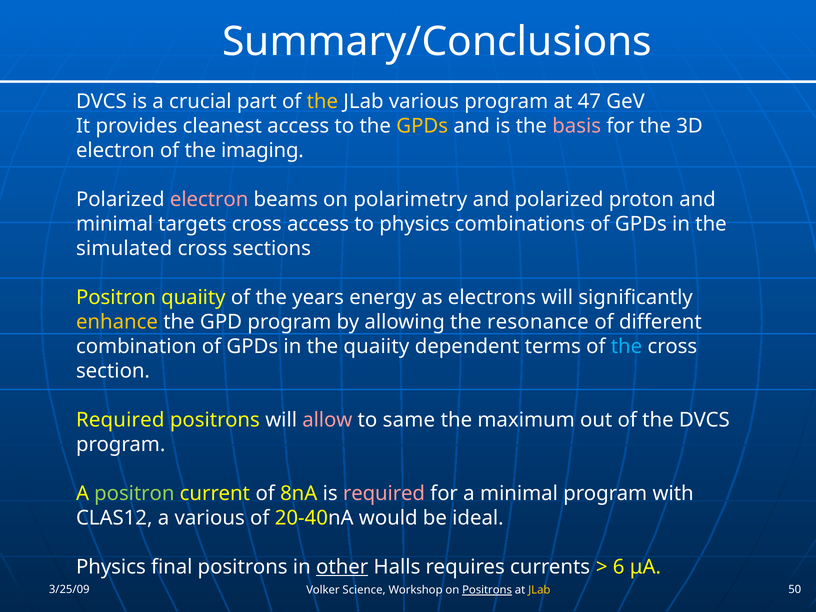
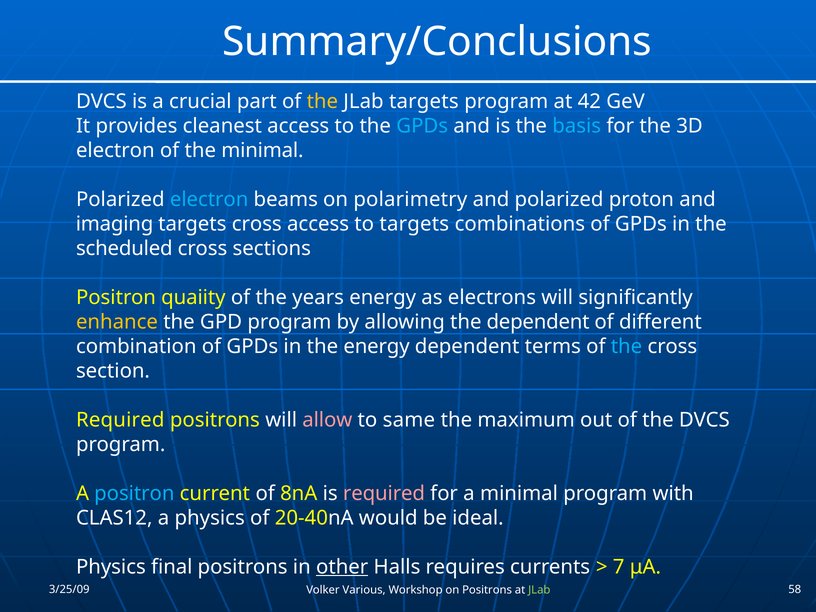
JLab various: various -> targets
47: 47 -> 42
GPDs at (422, 126) colour: yellow -> light blue
basis colour: pink -> light blue
the imaging: imaging -> minimal
electron at (209, 200) colour: pink -> light blue
minimal at (115, 224): minimal -> imaging
to physics: physics -> targets
simulated: simulated -> scheduled
the resonance: resonance -> dependent
the quaiity: quaiity -> energy
positron at (134, 493) colour: light green -> light blue
a various: various -> physics
6: 6 -> 7
50: 50 -> 58
Science: Science -> Various
Positrons at (487, 590) underline: present -> none
JLab at (539, 590) colour: yellow -> light green
